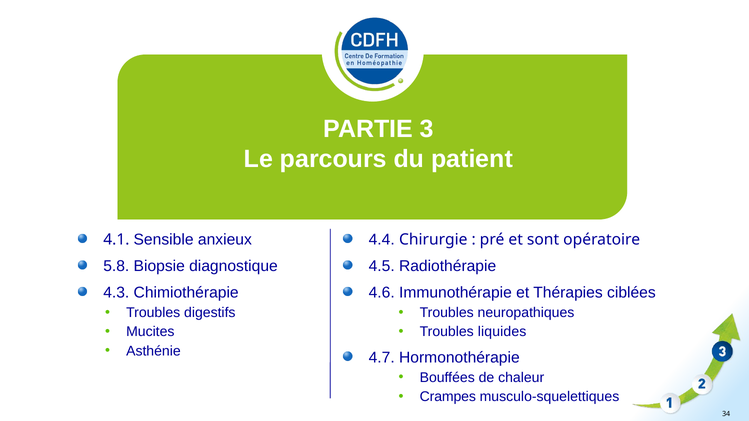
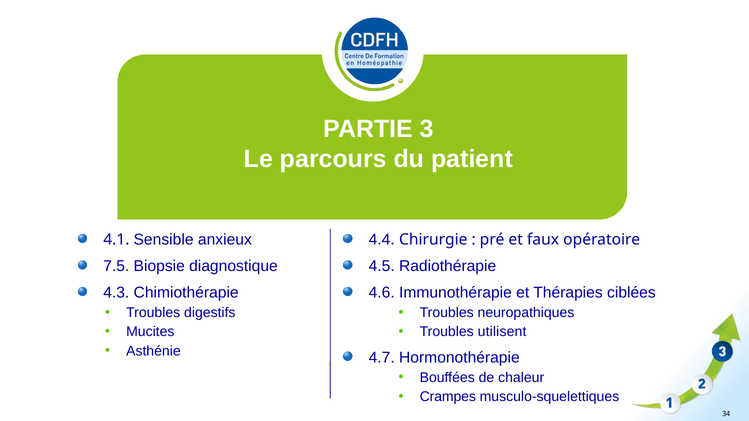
sont: sont -> faux
5.8: 5.8 -> 7.5
liquides: liquides -> utilisent
